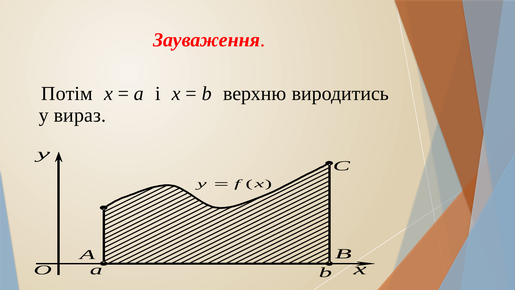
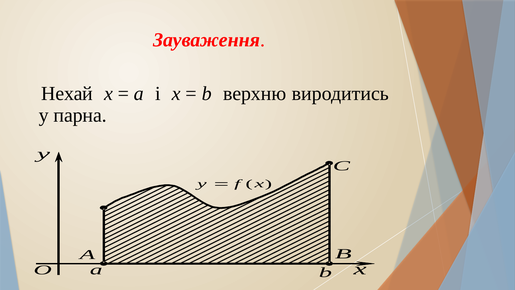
Потім: Потім -> Нехай
вираз: вираз -> парна
